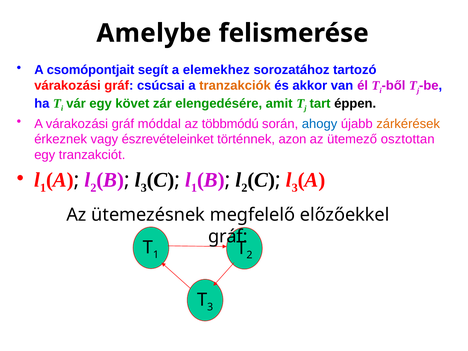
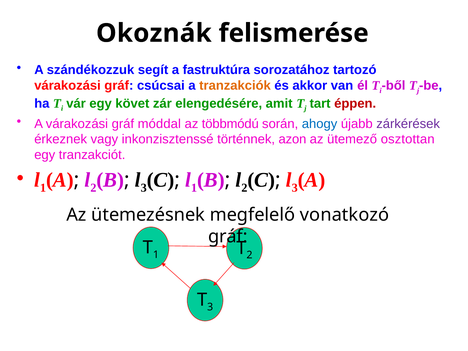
Amelybe: Amelybe -> Okoznák
csomópontjait: csomópontjait -> szándékozzuk
elemekhez: elemekhez -> fastruktúra
éppen colour: black -> red
zárkérések colour: orange -> purple
észrevételeinket: észrevételeinket -> inkonzisztenssé
előzőekkel: előzőekkel -> vonatkozó
